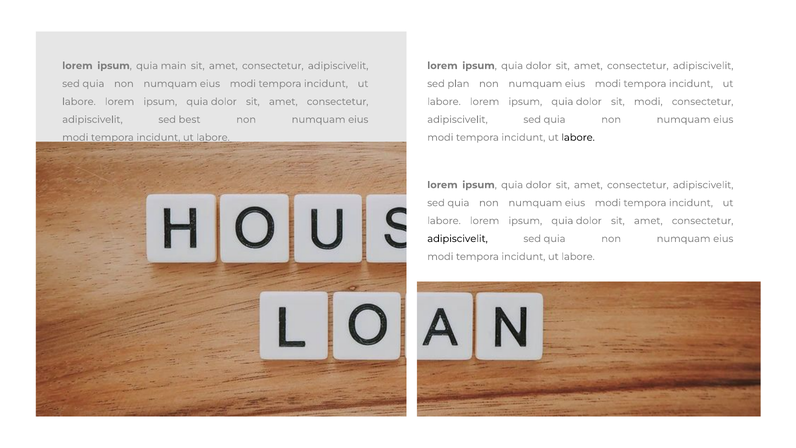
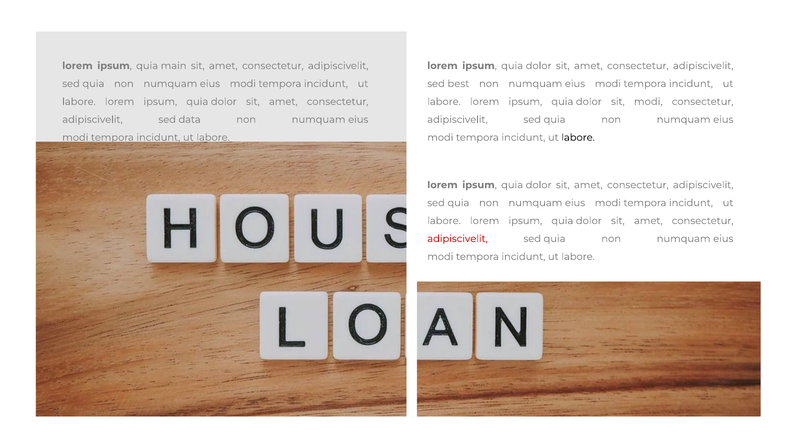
plan: plan -> best
best: best -> data
adipiscivelit at (457, 239) colour: black -> red
